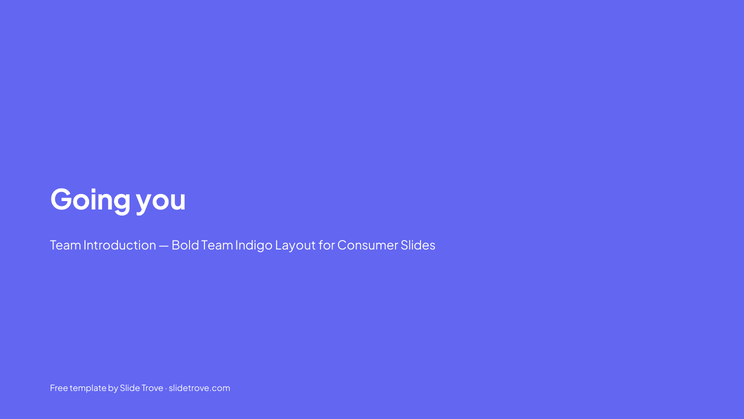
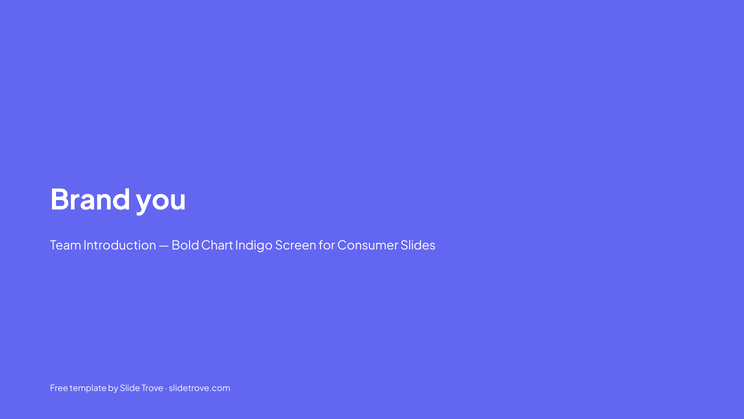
Going: Going -> Brand
Bold Team: Team -> Chart
Layout: Layout -> Screen
